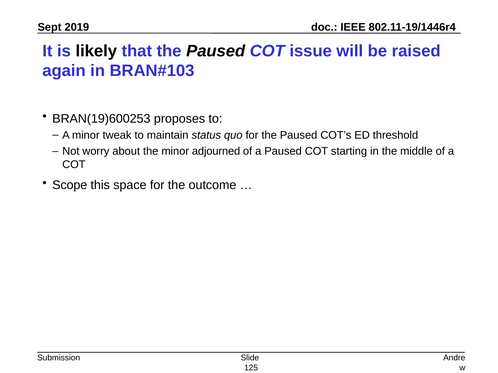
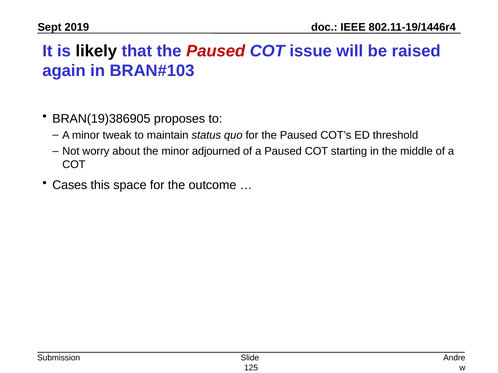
Paused at (216, 51) colour: black -> red
BRAN(19)600253: BRAN(19)600253 -> BRAN(19)386905
Scope: Scope -> Cases
